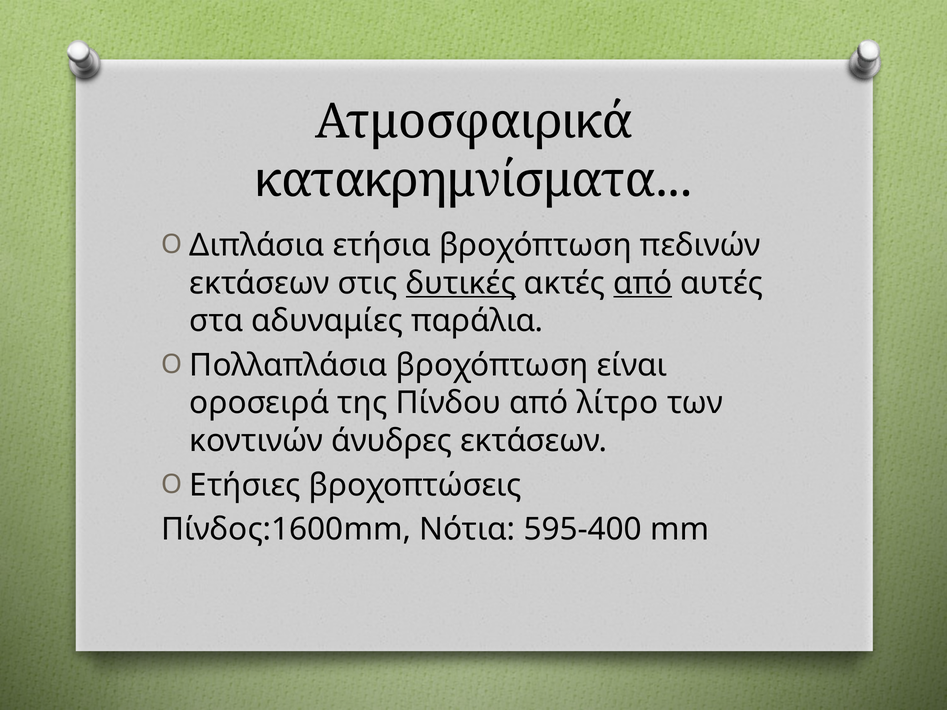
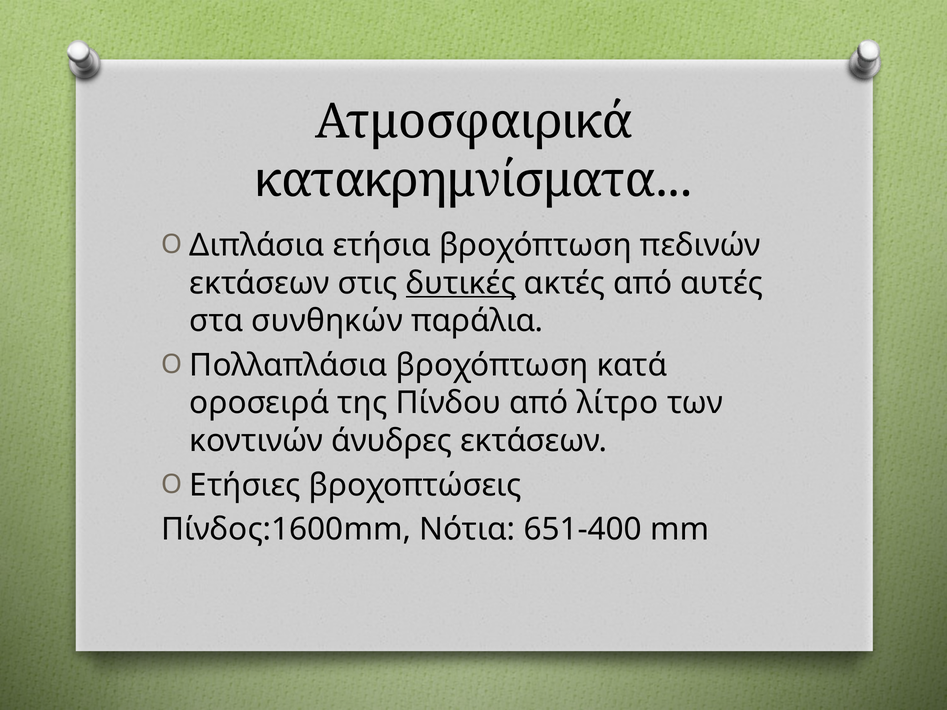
από at (643, 283) underline: present -> none
αδυναμίες: αδυναμίες -> συνθηκών
είναι: είναι -> κατά
595-400: 595-400 -> 651-400
